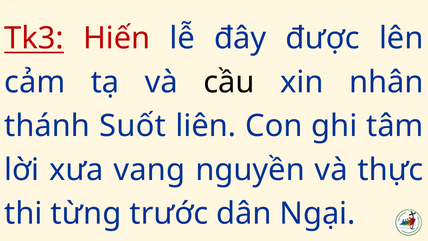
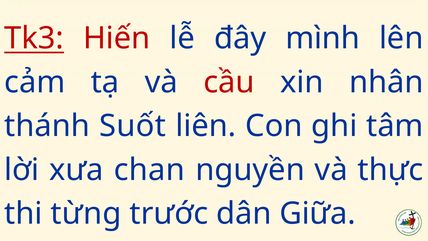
được: được -> mình
cầu colour: black -> red
vang: vang -> chan
Ngại: Ngại -> Giữa
